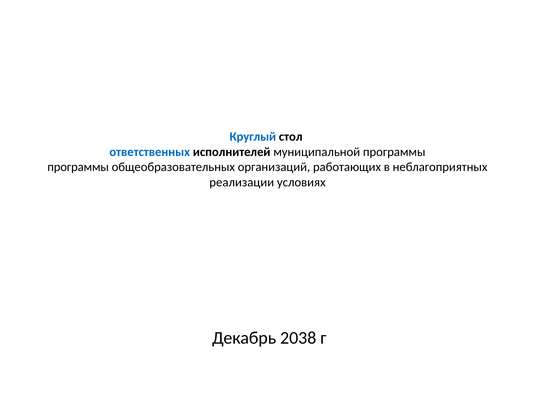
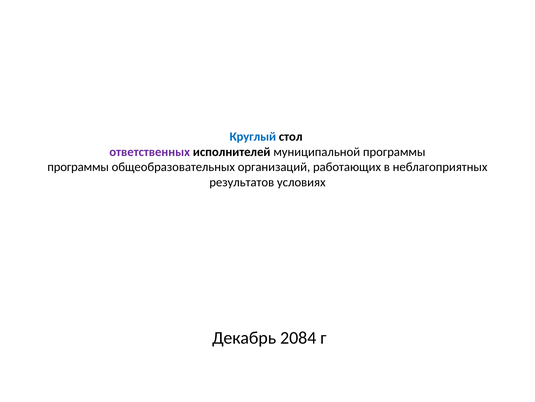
ответственных colour: blue -> purple
реализации: реализации -> результатов
2038: 2038 -> 2084
